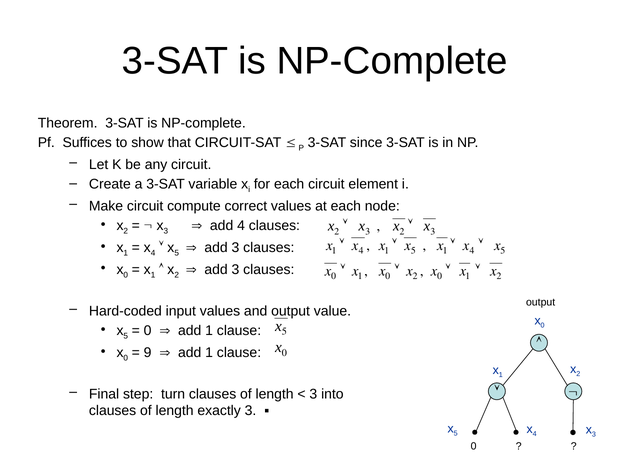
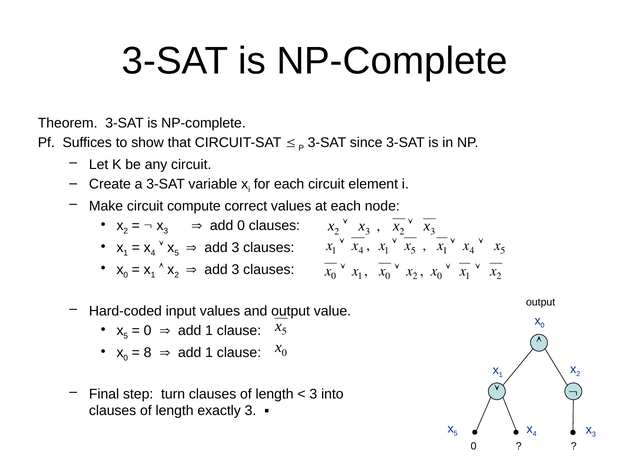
add 4: 4 -> 0
9: 9 -> 8
